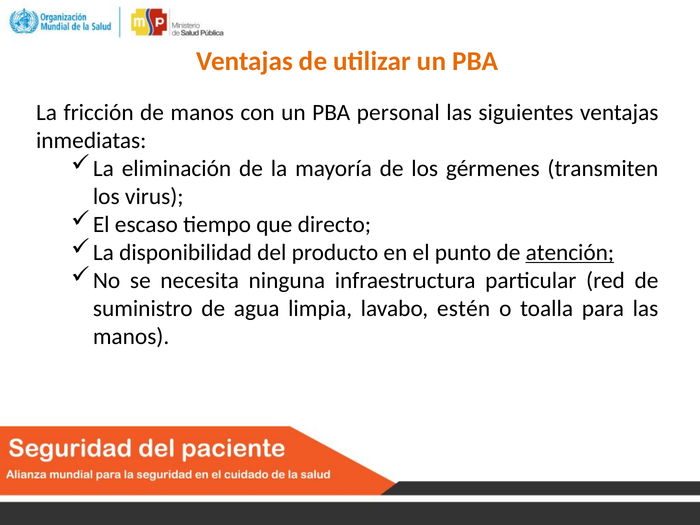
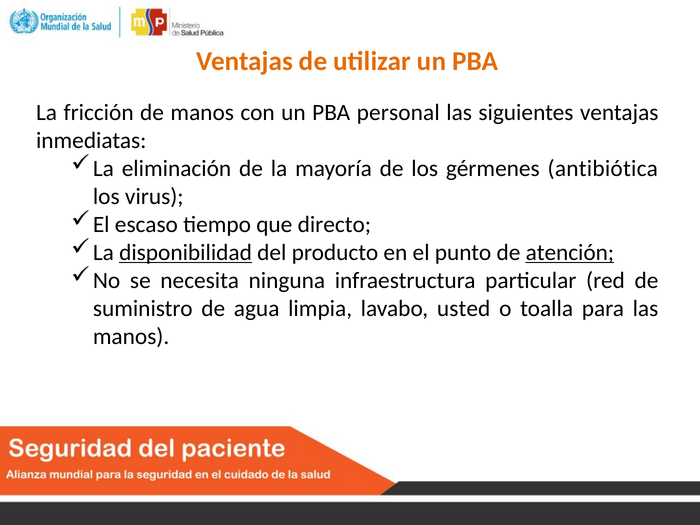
transmiten: transmiten -> antibiótica
disponibilidad underline: none -> present
estén: estén -> usted
